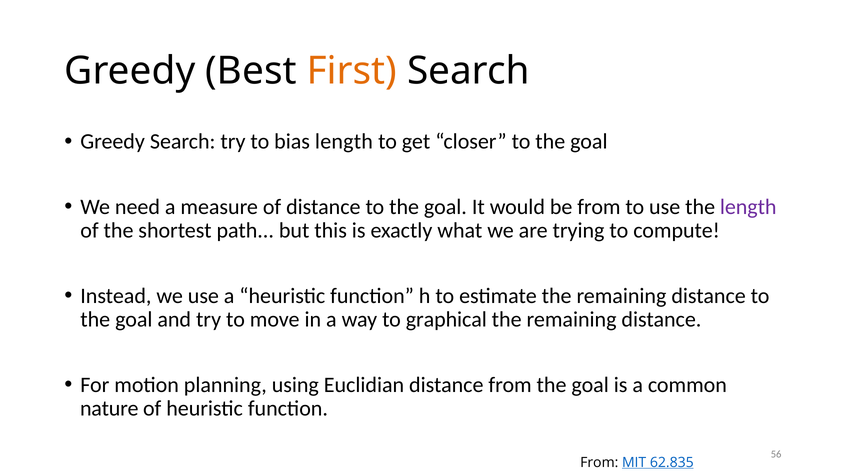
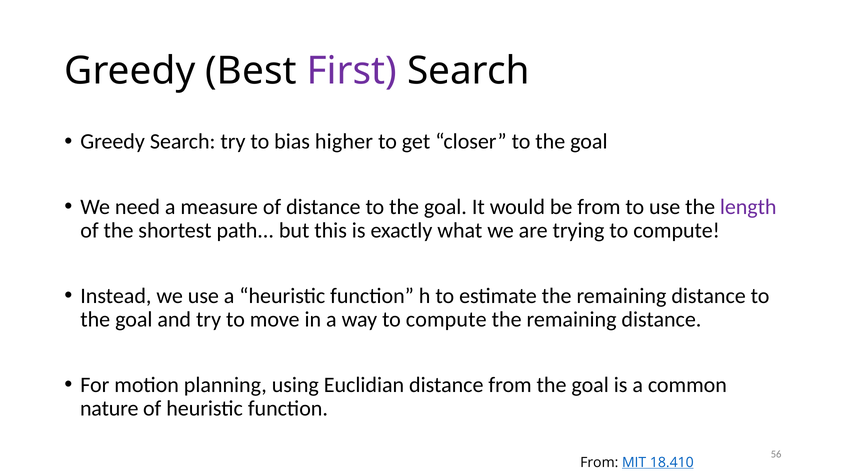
First colour: orange -> purple
bias length: length -> higher
way to graphical: graphical -> compute
62.835: 62.835 -> 18.410
